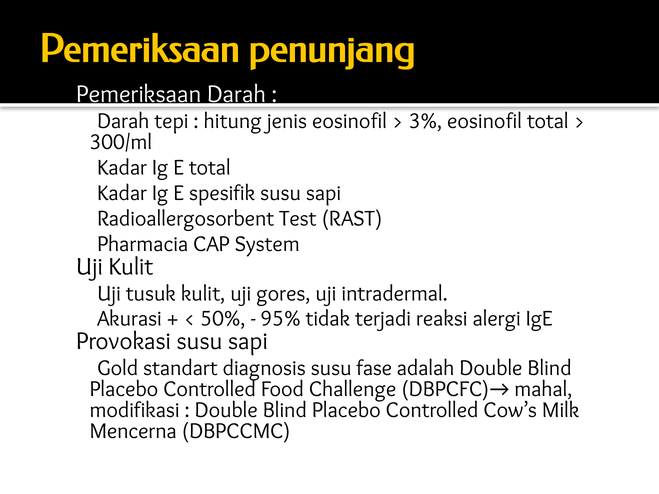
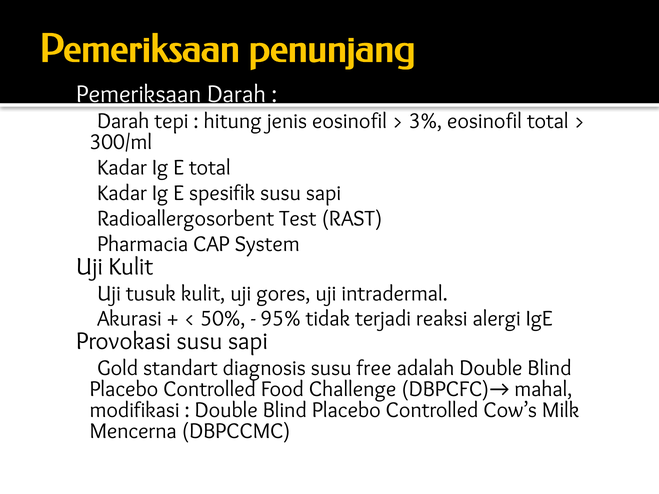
fase: fase -> free
